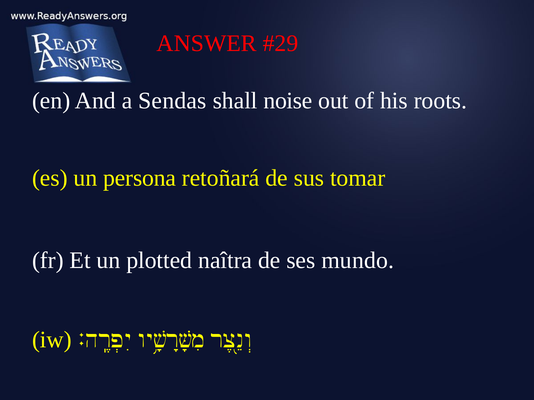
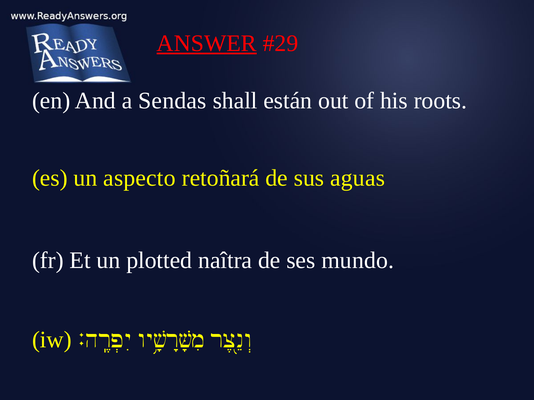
ANSWER underline: none -> present
noise: noise -> están
persona: persona -> aspecto
tomar: tomar -> aguas
